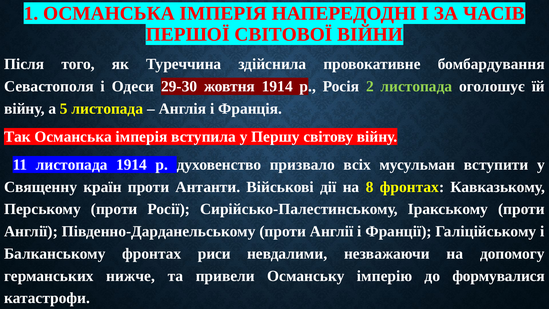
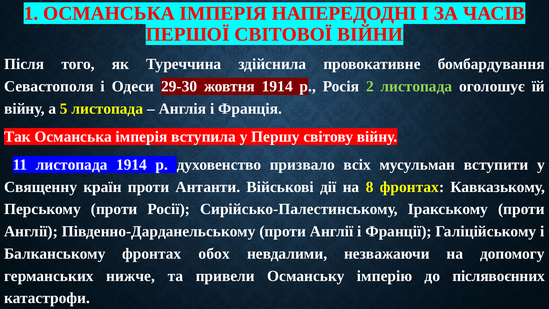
риси: риси -> обох
формувалися: формувалися -> післявоєнних
